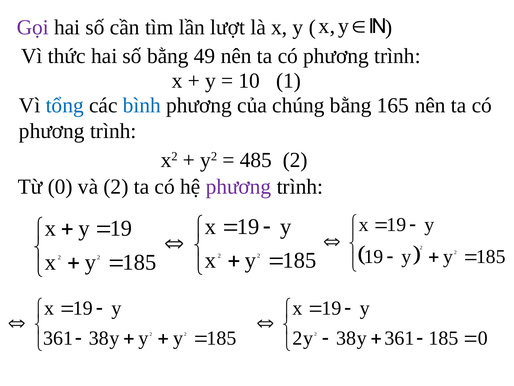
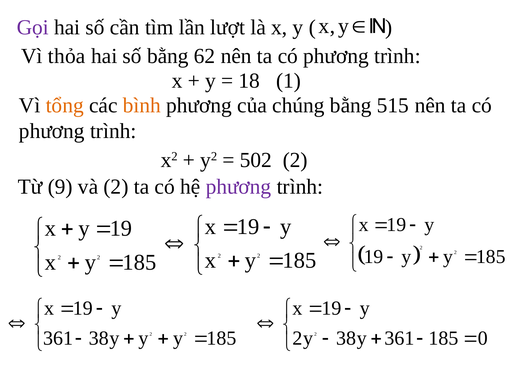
thức: thức -> thỏa
49: 49 -> 62
10: 10 -> 18
tổng colour: blue -> orange
bình colour: blue -> orange
165: 165 -> 515
485: 485 -> 502
Từ 0: 0 -> 9
